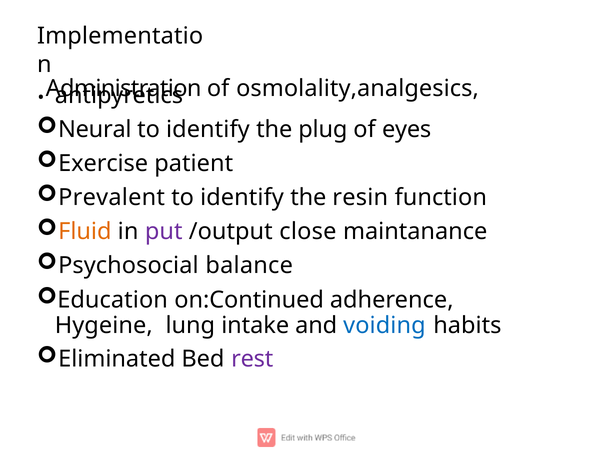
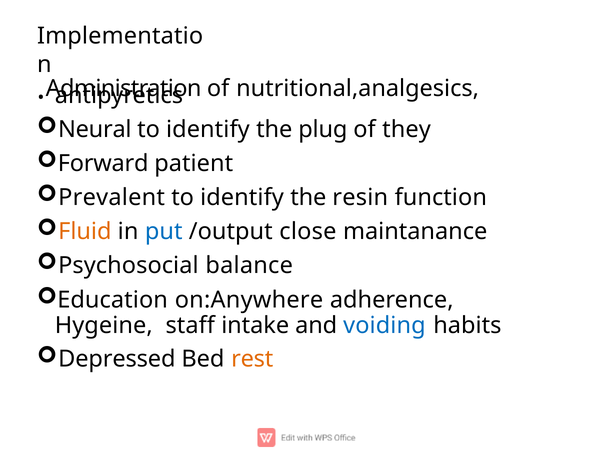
osmolality,analgesics: osmolality,analgesics -> nutritional,analgesics
eyes: eyes -> they
Exercise: Exercise -> Forward
put colour: purple -> blue
on:Continued: on:Continued -> on:Anywhere
lung: lung -> staff
Eliminated: Eliminated -> Depressed
rest colour: purple -> orange
